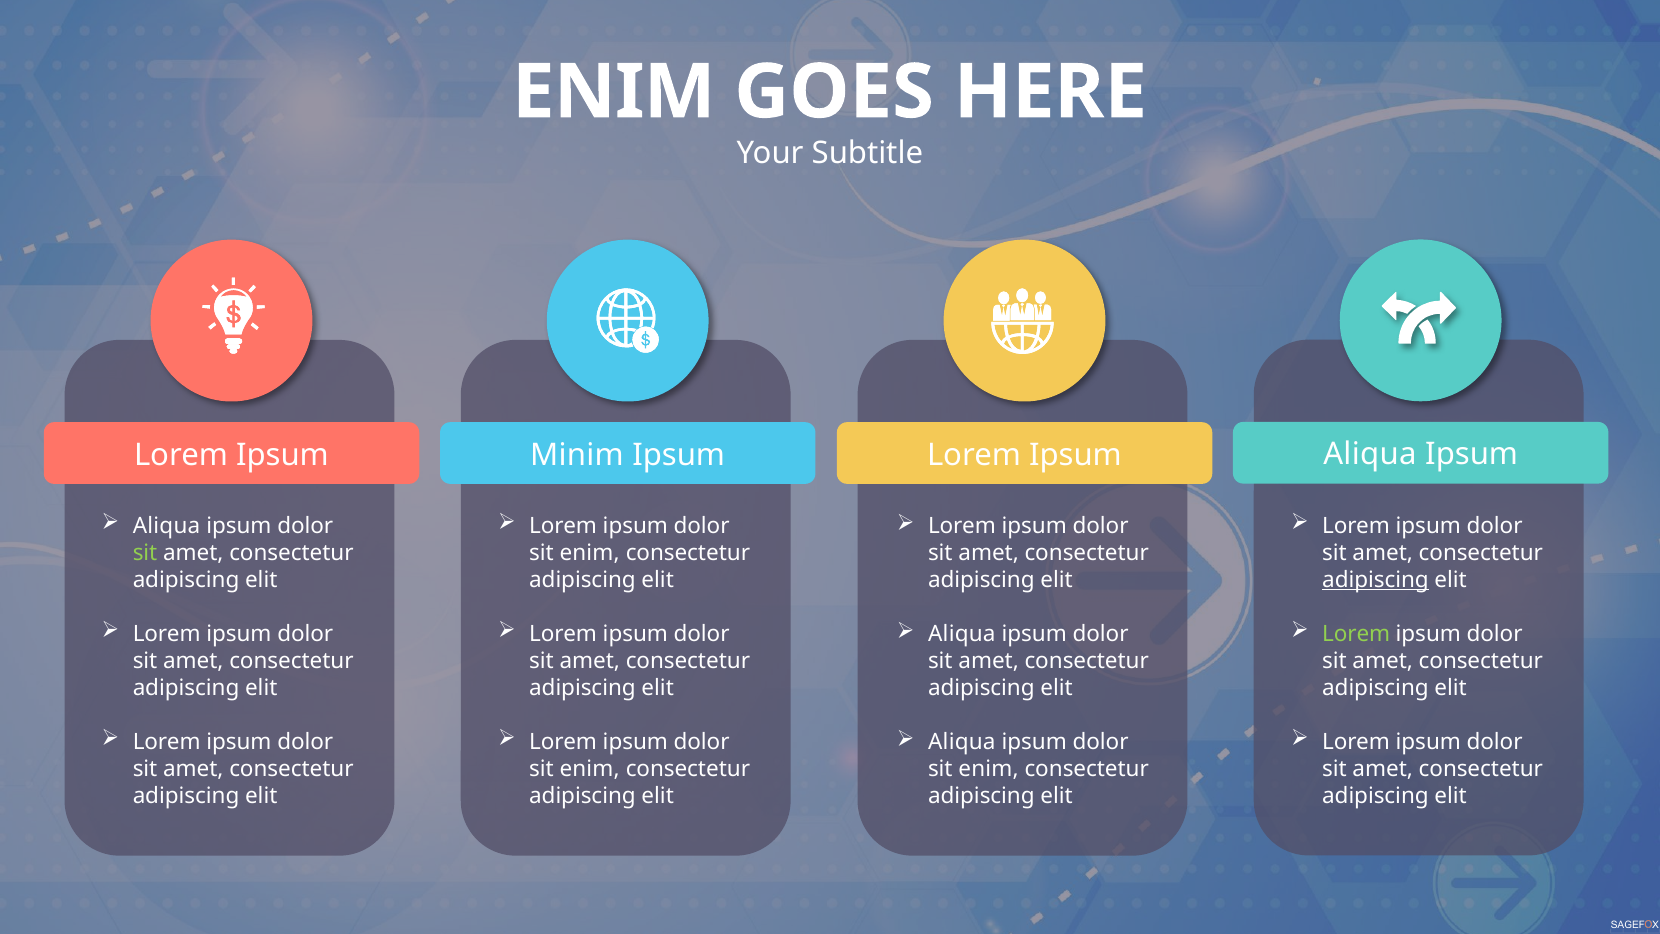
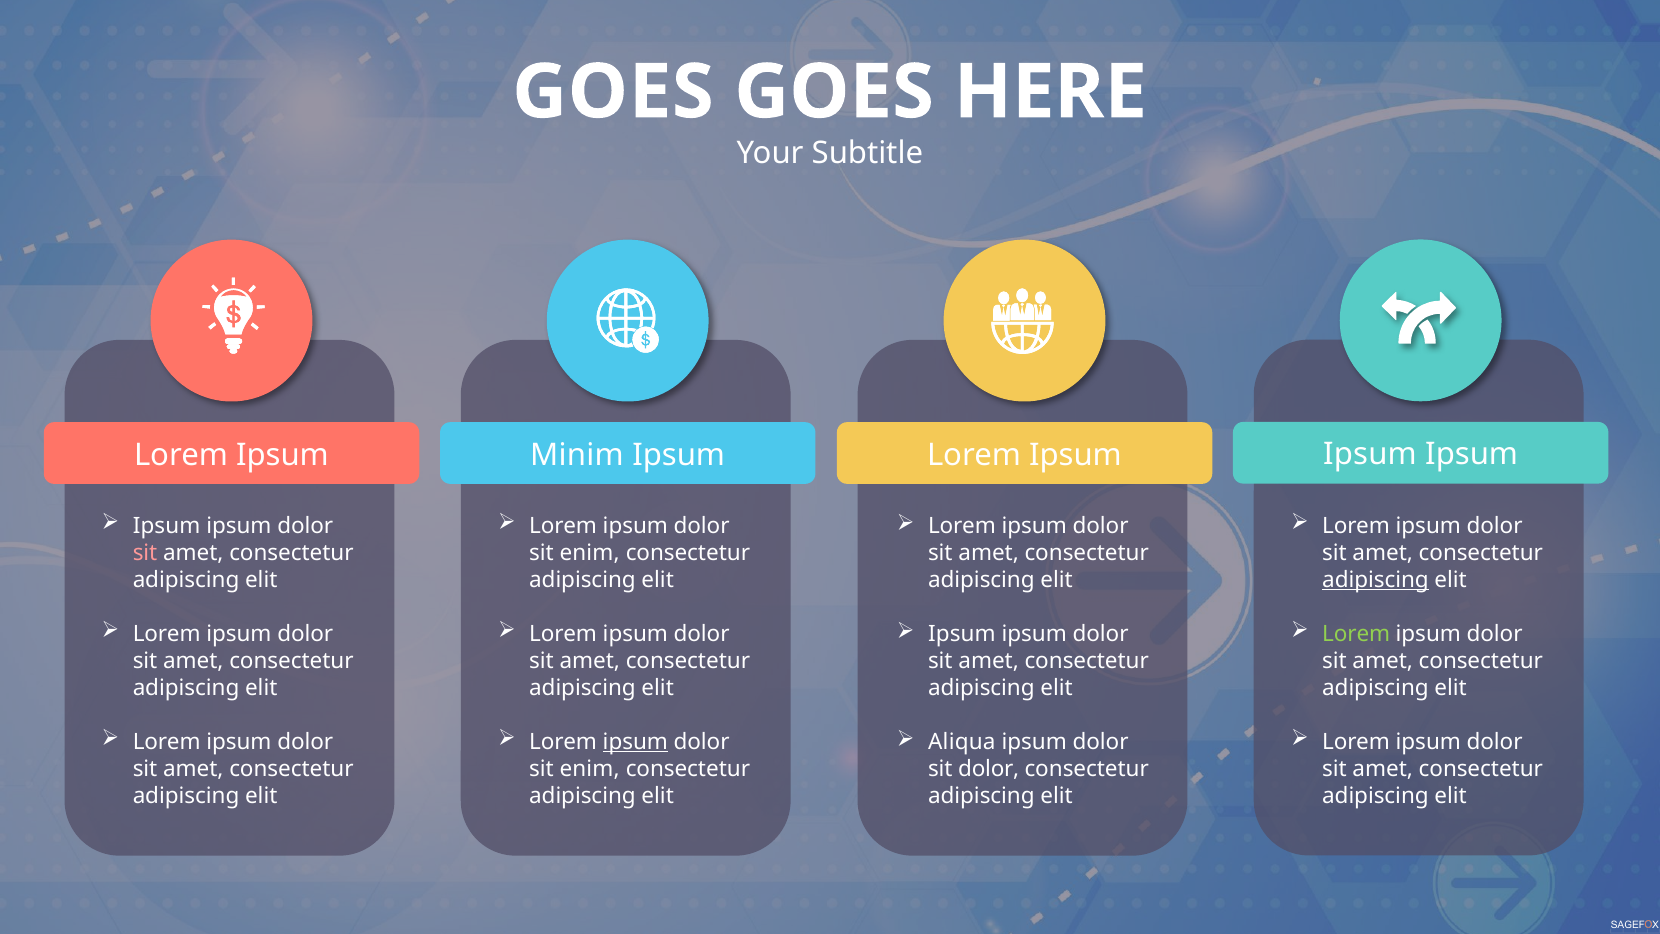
ENIM at (614, 92): ENIM -> GOES
Lorem Ipsum Aliqua: Aliqua -> Ipsum
Aliqua at (167, 526): Aliqua -> Ipsum
sit at (145, 553) colour: light green -> pink
Aliqua at (962, 634): Aliqua -> Ipsum
ipsum at (635, 742) underline: none -> present
enim at (989, 769): enim -> dolor
